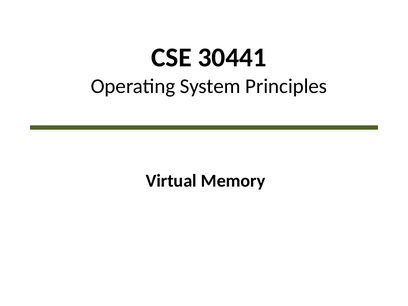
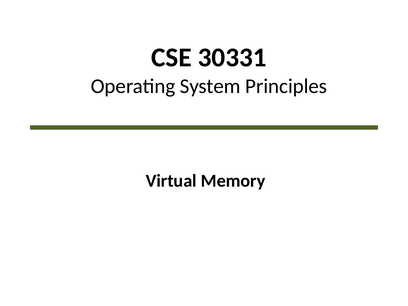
30441: 30441 -> 30331
